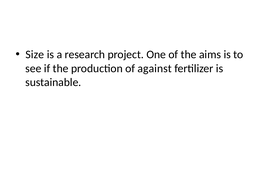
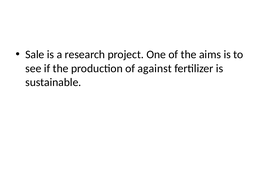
Size: Size -> Sale
